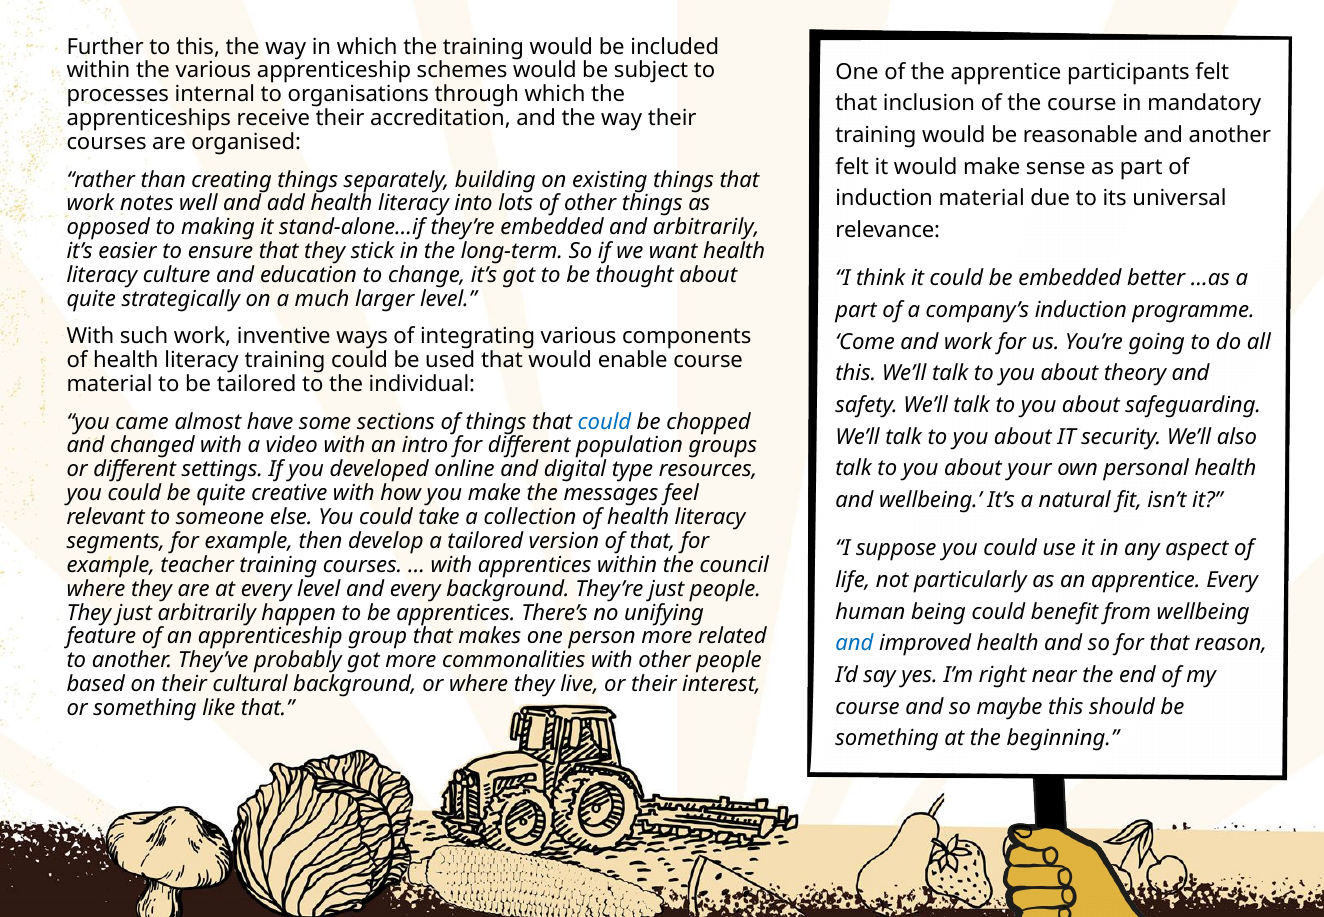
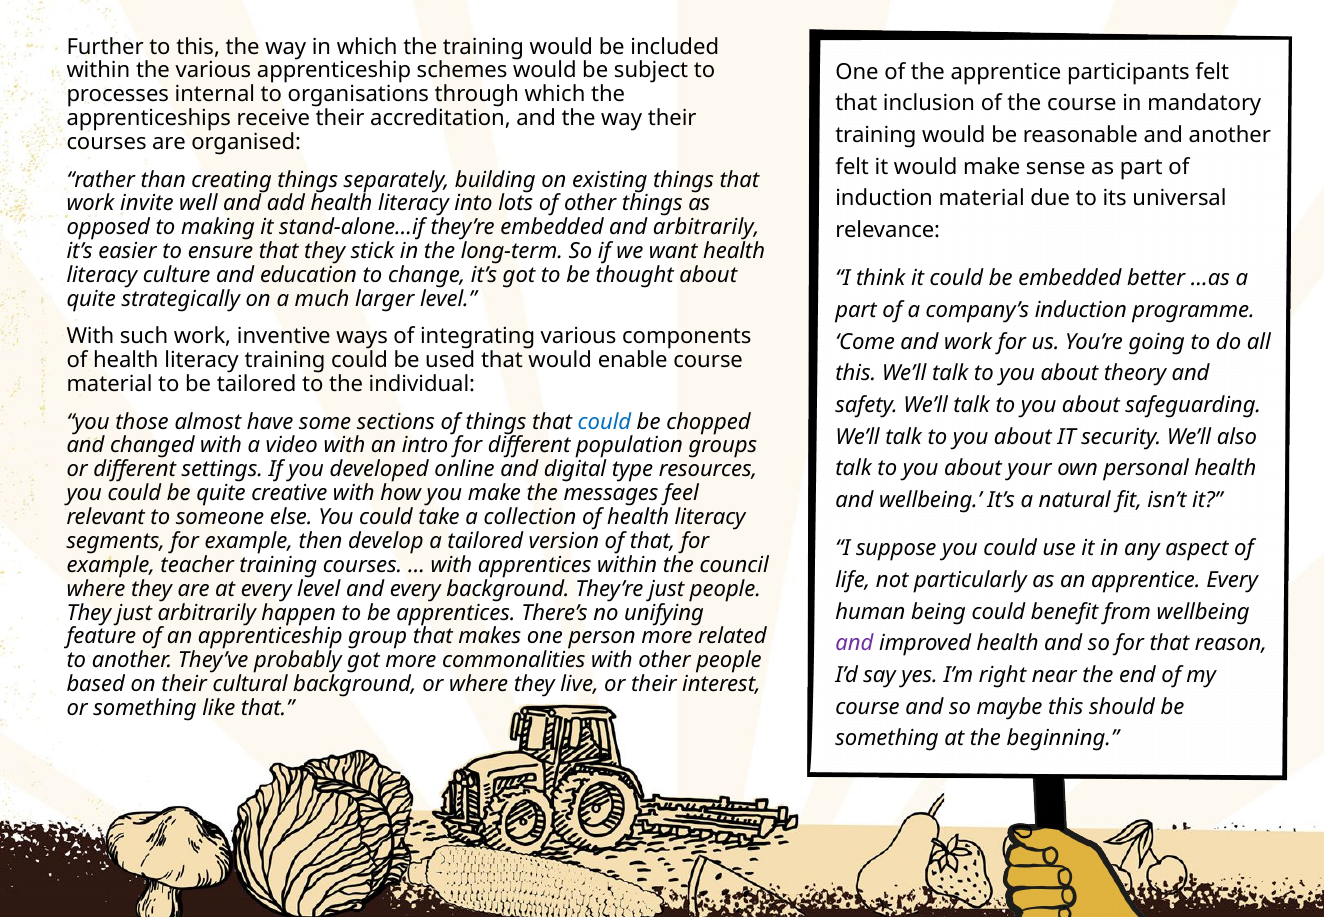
notes: notes -> invite
came: came -> those
and at (854, 643) colour: blue -> purple
